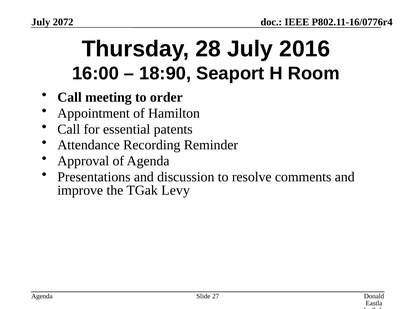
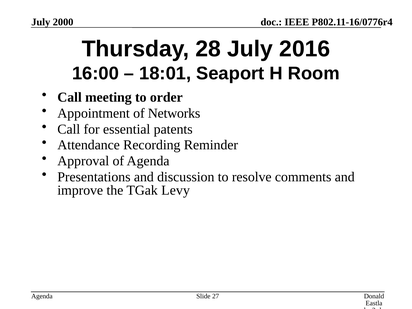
2072: 2072 -> 2000
18:90: 18:90 -> 18:01
Hamilton: Hamilton -> Networks
